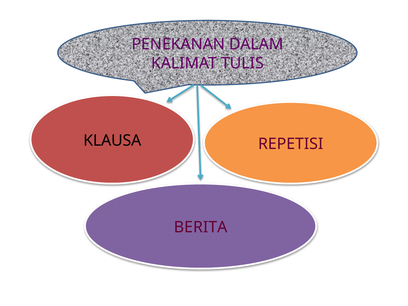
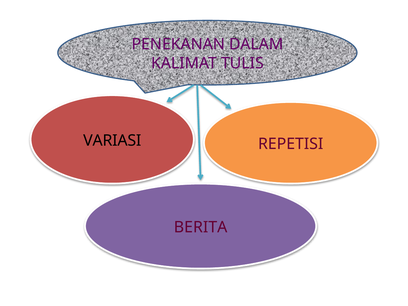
KLAUSA: KLAUSA -> VARIASI
